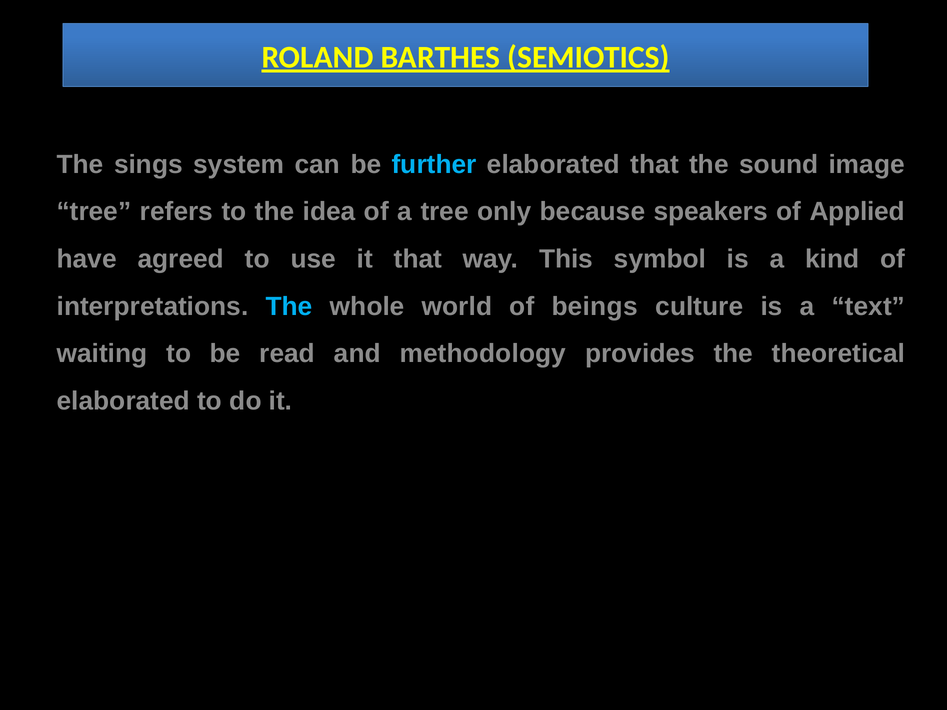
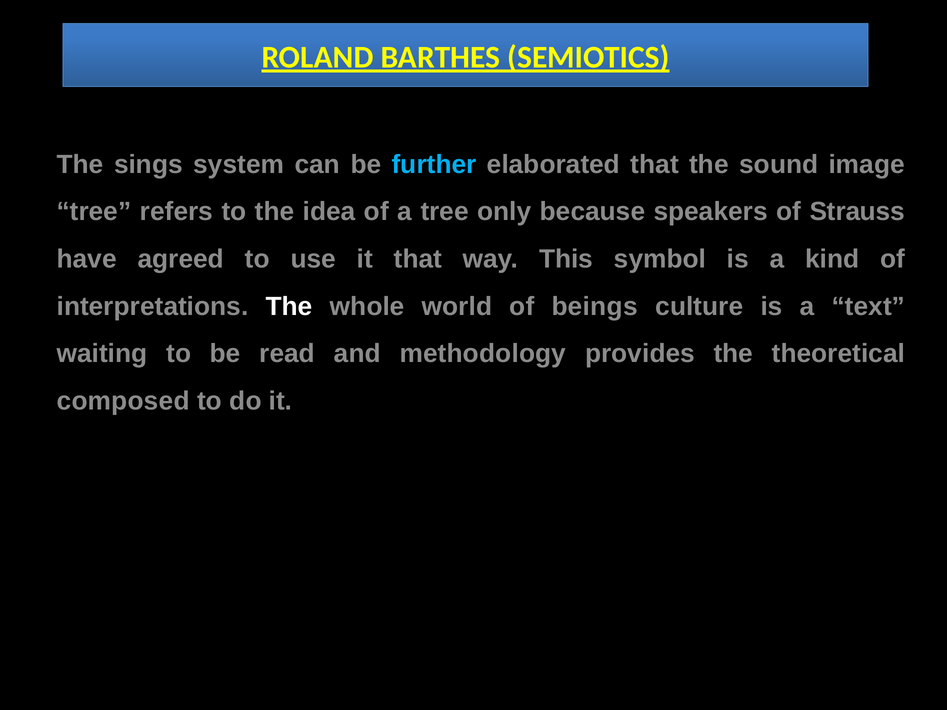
Applied: Applied -> Strauss
The at (289, 306) colour: light blue -> white
elaborated at (123, 401): elaborated -> composed
